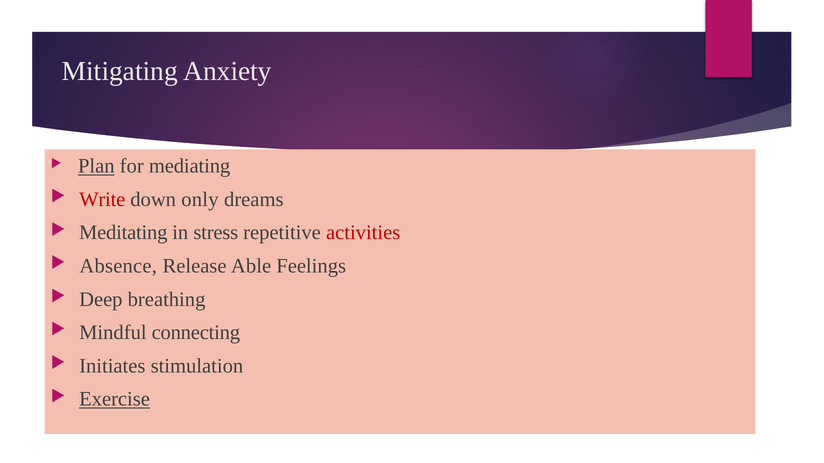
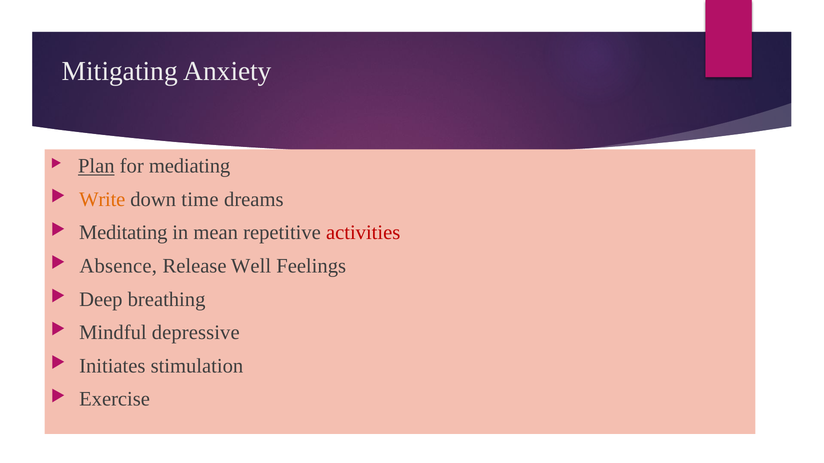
Write colour: red -> orange
only: only -> time
stress: stress -> mean
Able: Able -> Well
connecting: connecting -> depressive
Exercise underline: present -> none
